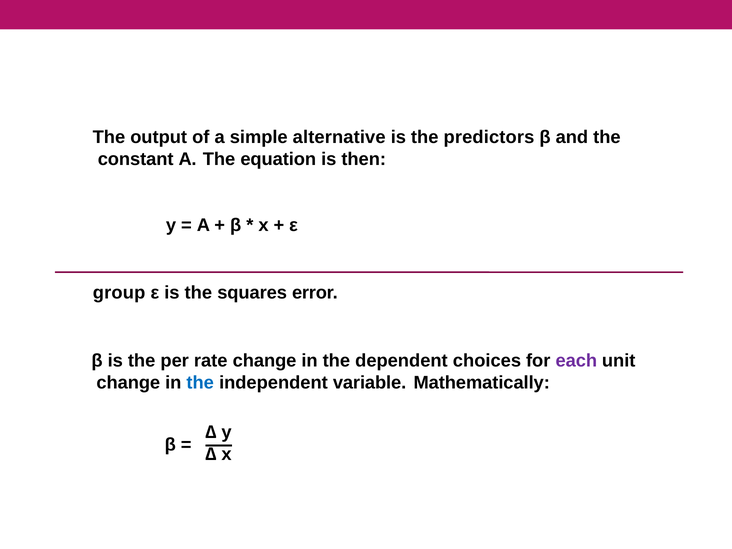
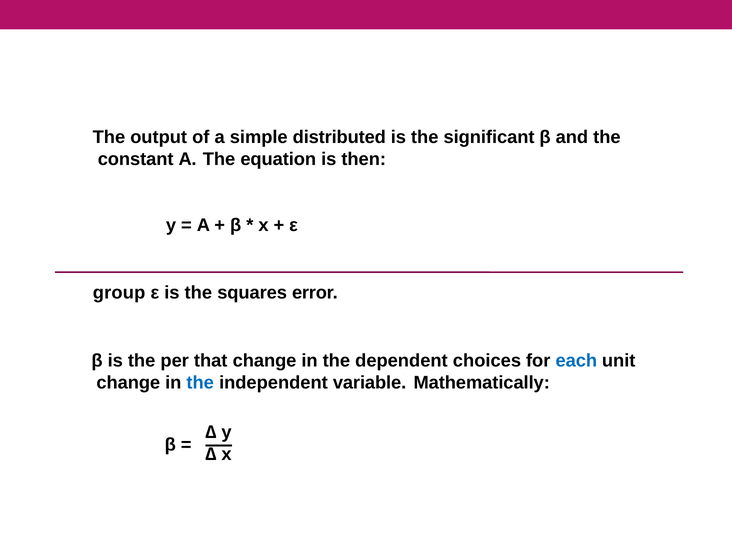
alternative: alternative -> distributed
predictors: predictors -> significant
rate: rate -> that
each colour: purple -> blue
